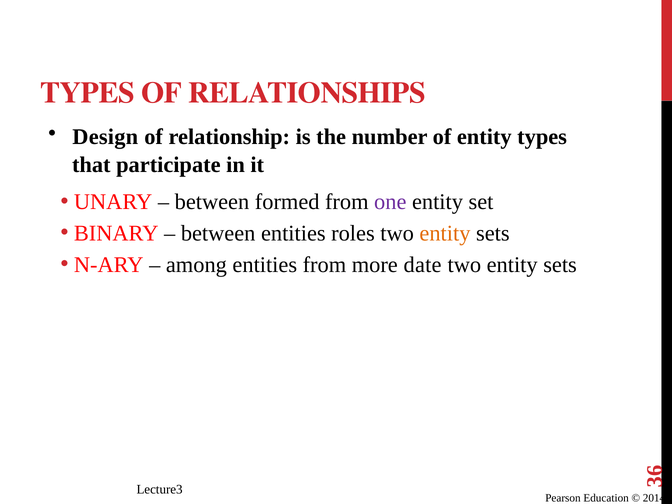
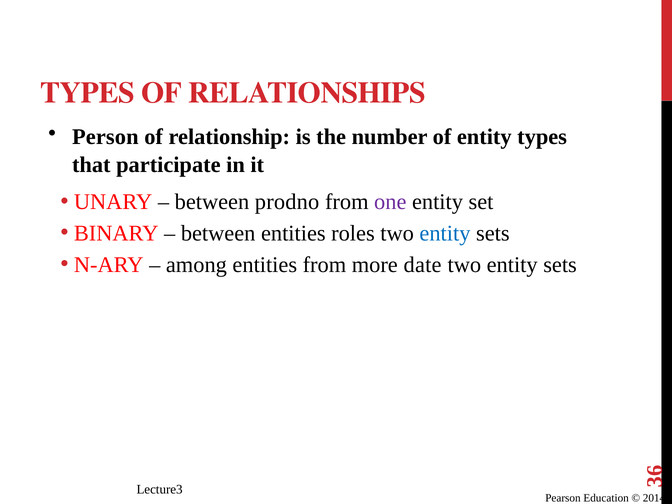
Design: Design -> Person
formed: formed -> prodno
entity at (445, 233) colour: orange -> blue
